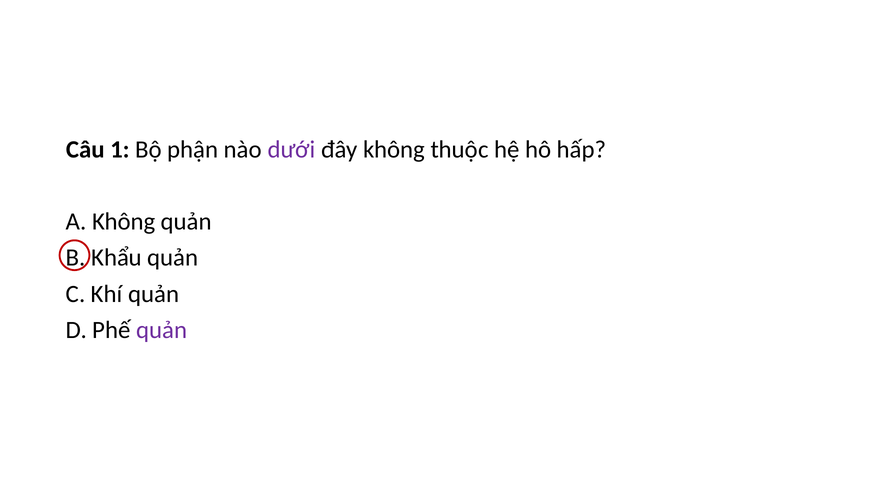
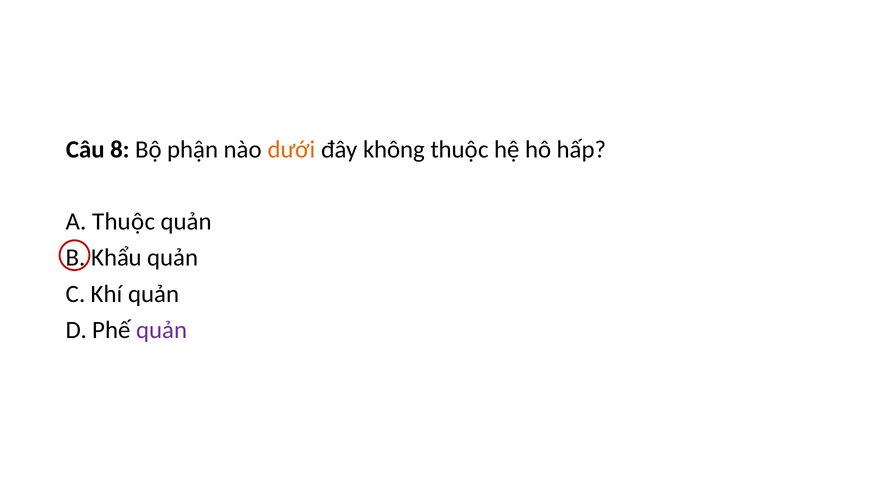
1: 1 -> 8
dưới colour: purple -> orange
A Không: Không -> Thuộc
